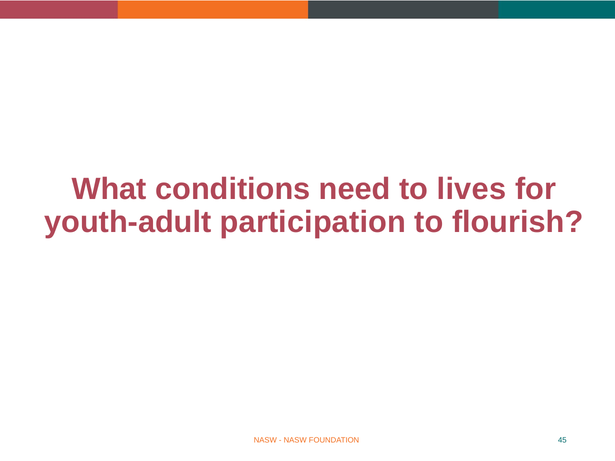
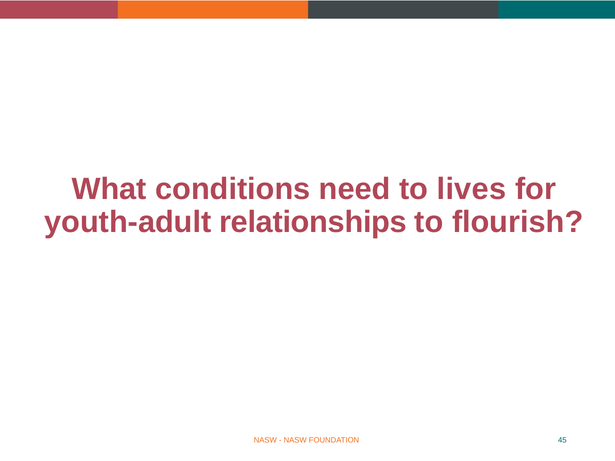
participation: participation -> relationships
